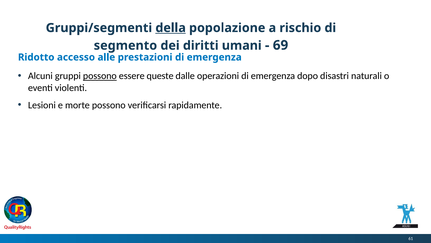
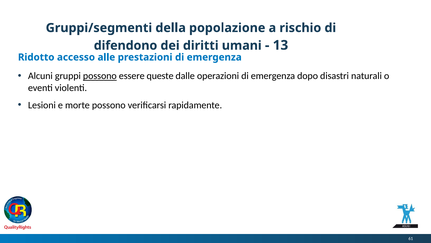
della underline: present -> none
segmento: segmento -> difendono
69: 69 -> 13
